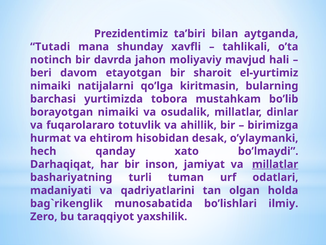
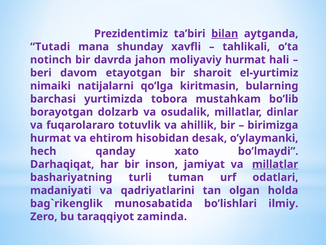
bilan underline: none -> present
moliyaviy mavjud: mavjud -> hurmat
borayotgan nimaiki: nimaiki -> dolzarb
yaxshilik: yaxshilik -> zaminda
